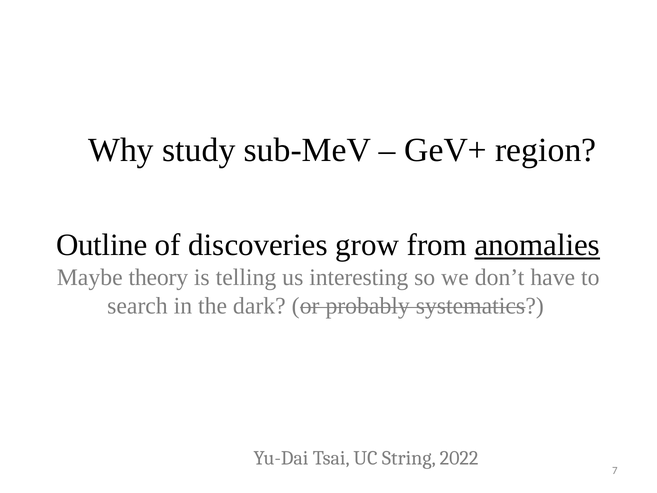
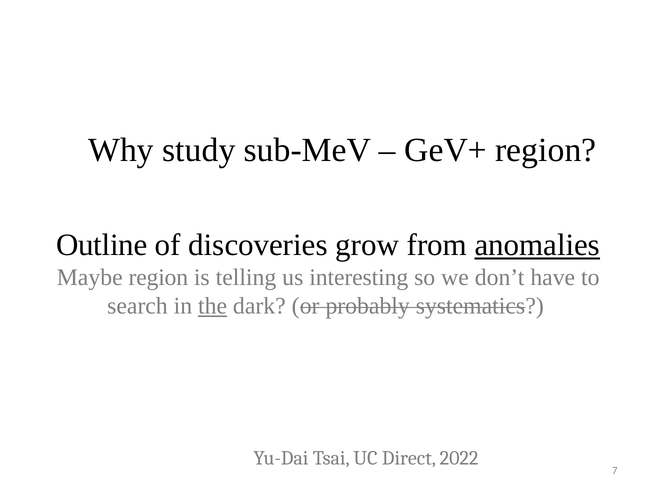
Maybe theory: theory -> region
the underline: none -> present
String: String -> Direct
